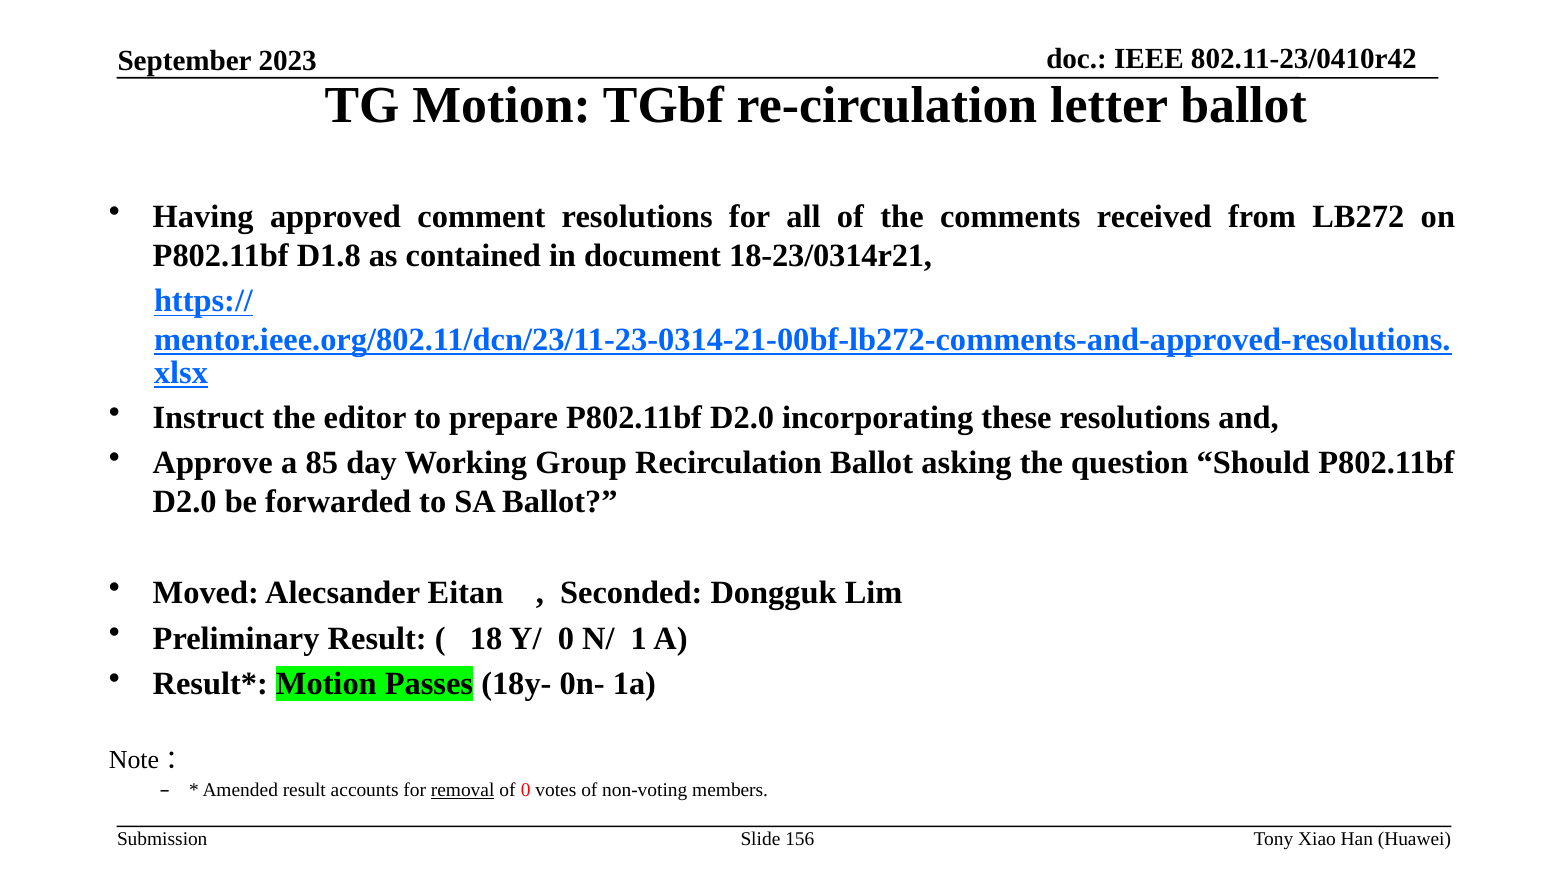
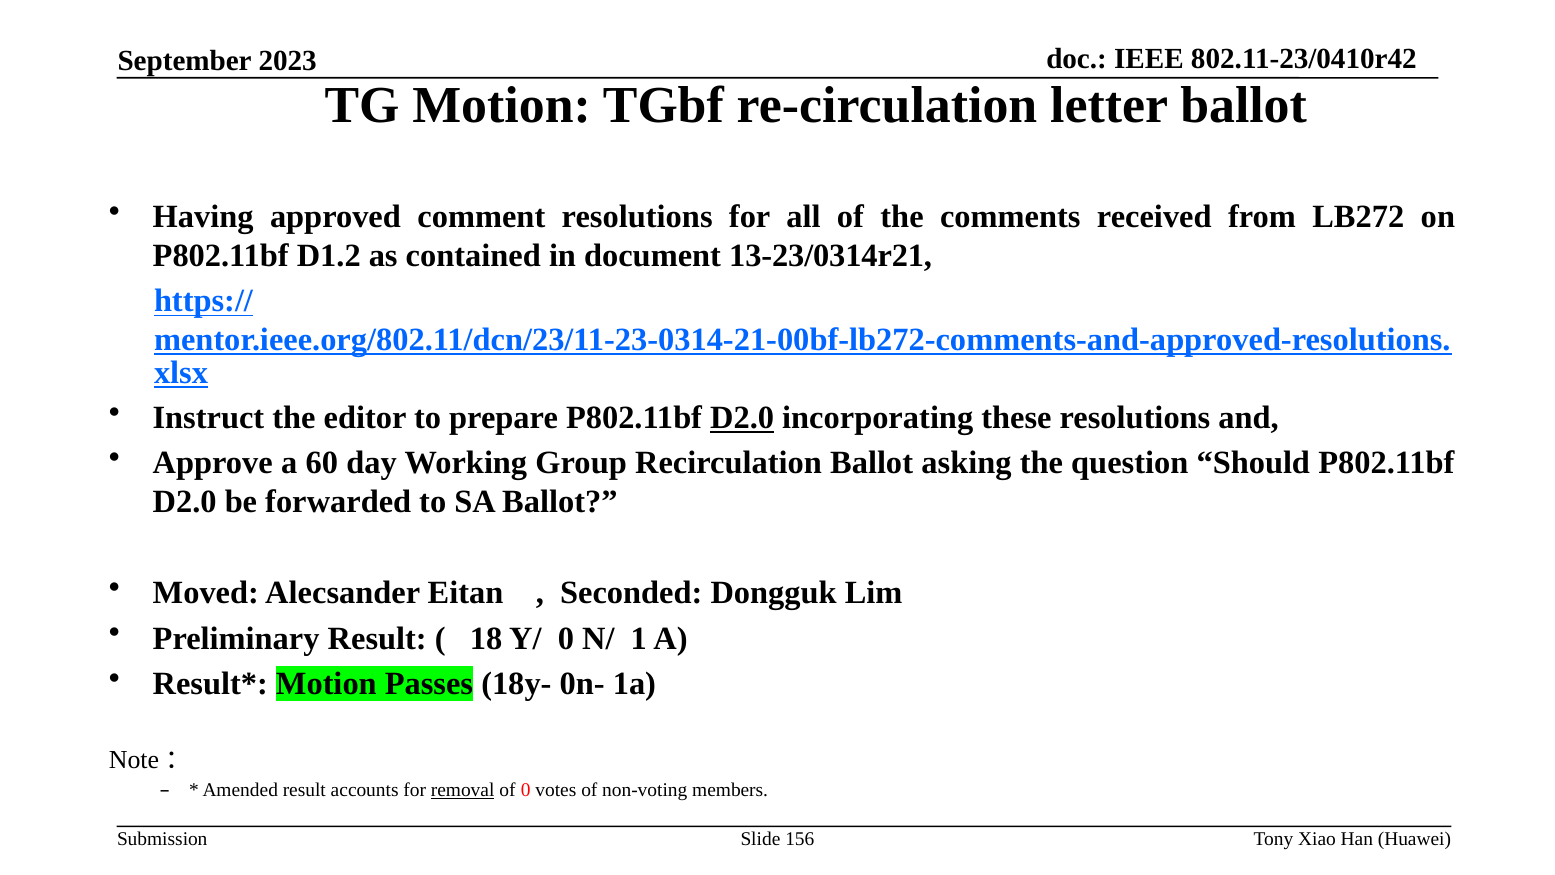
D1.8: D1.8 -> D1.2
18-23/0314r21: 18-23/0314r21 -> 13-23/0314r21
D2.0 at (742, 418) underline: none -> present
85: 85 -> 60
